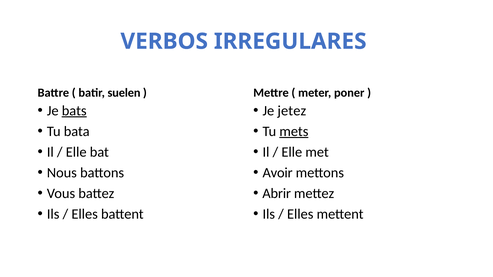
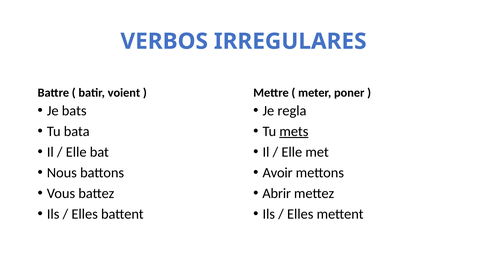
suelen: suelen -> voient
bats underline: present -> none
jetez: jetez -> regla
